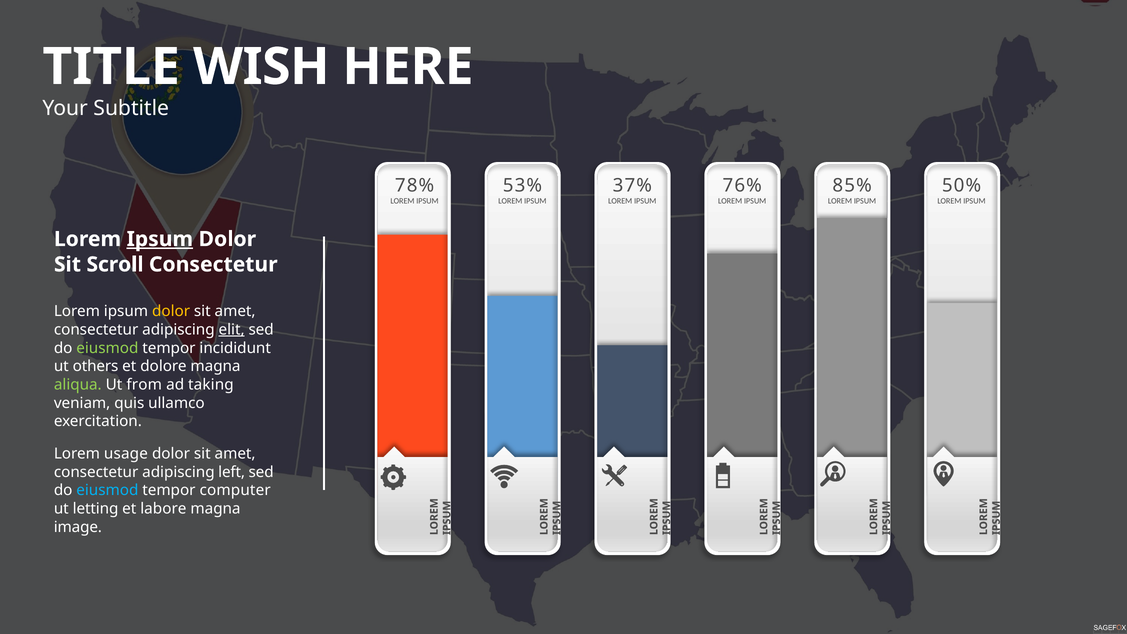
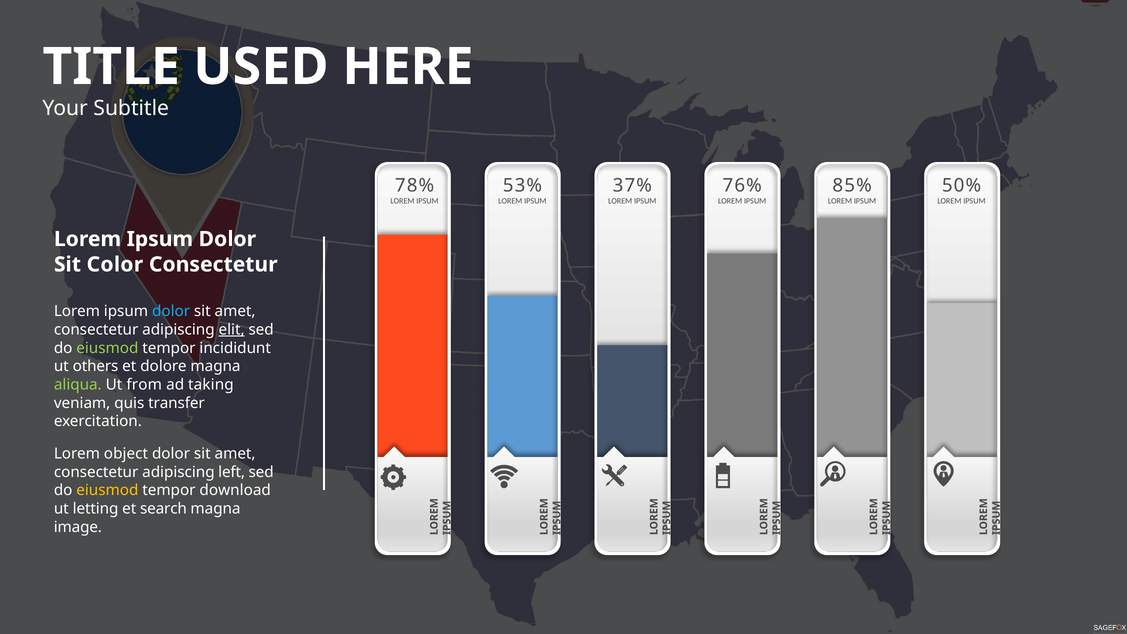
WISH: WISH -> USED
Ipsum at (160, 239) underline: present -> none
Scroll: Scroll -> Color
dolor at (171, 311) colour: yellow -> light blue
ullamco: ullamco -> transfer
usage: usage -> object
eiusmod at (107, 490) colour: light blue -> yellow
computer: computer -> download
labore: labore -> search
